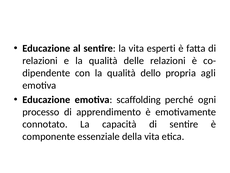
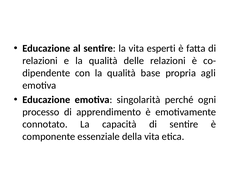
dello: dello -> base
scaffolding: scaffolding -> singolarità
